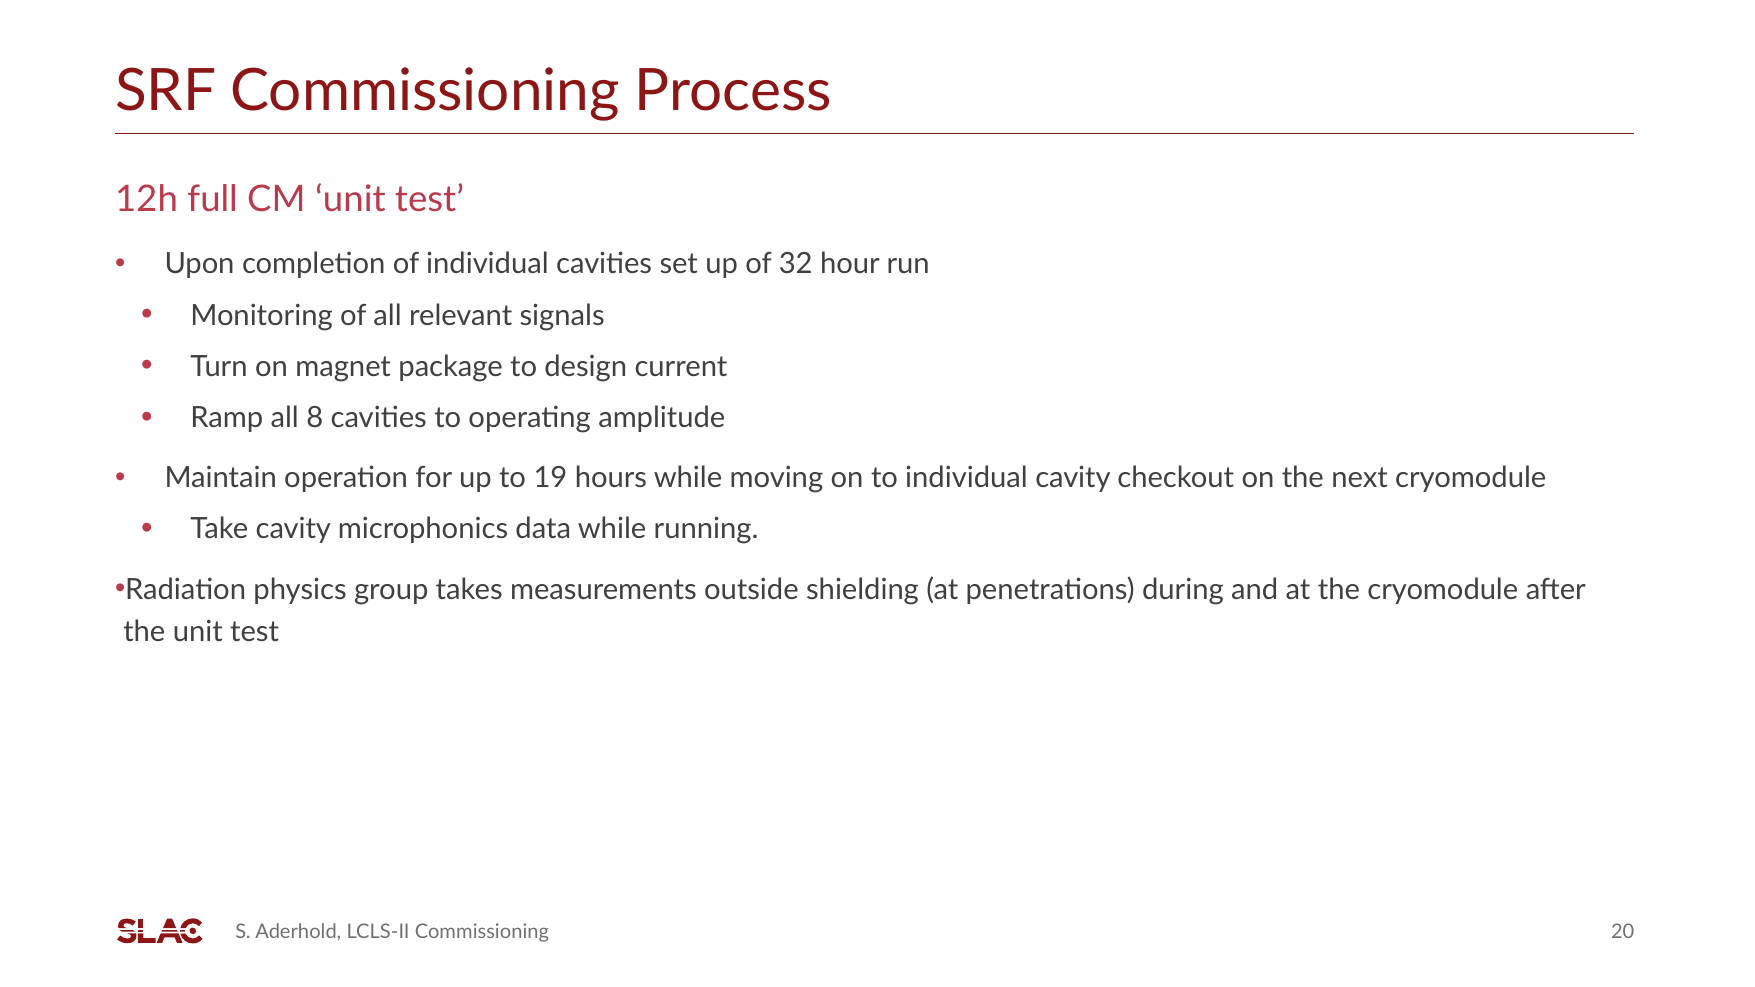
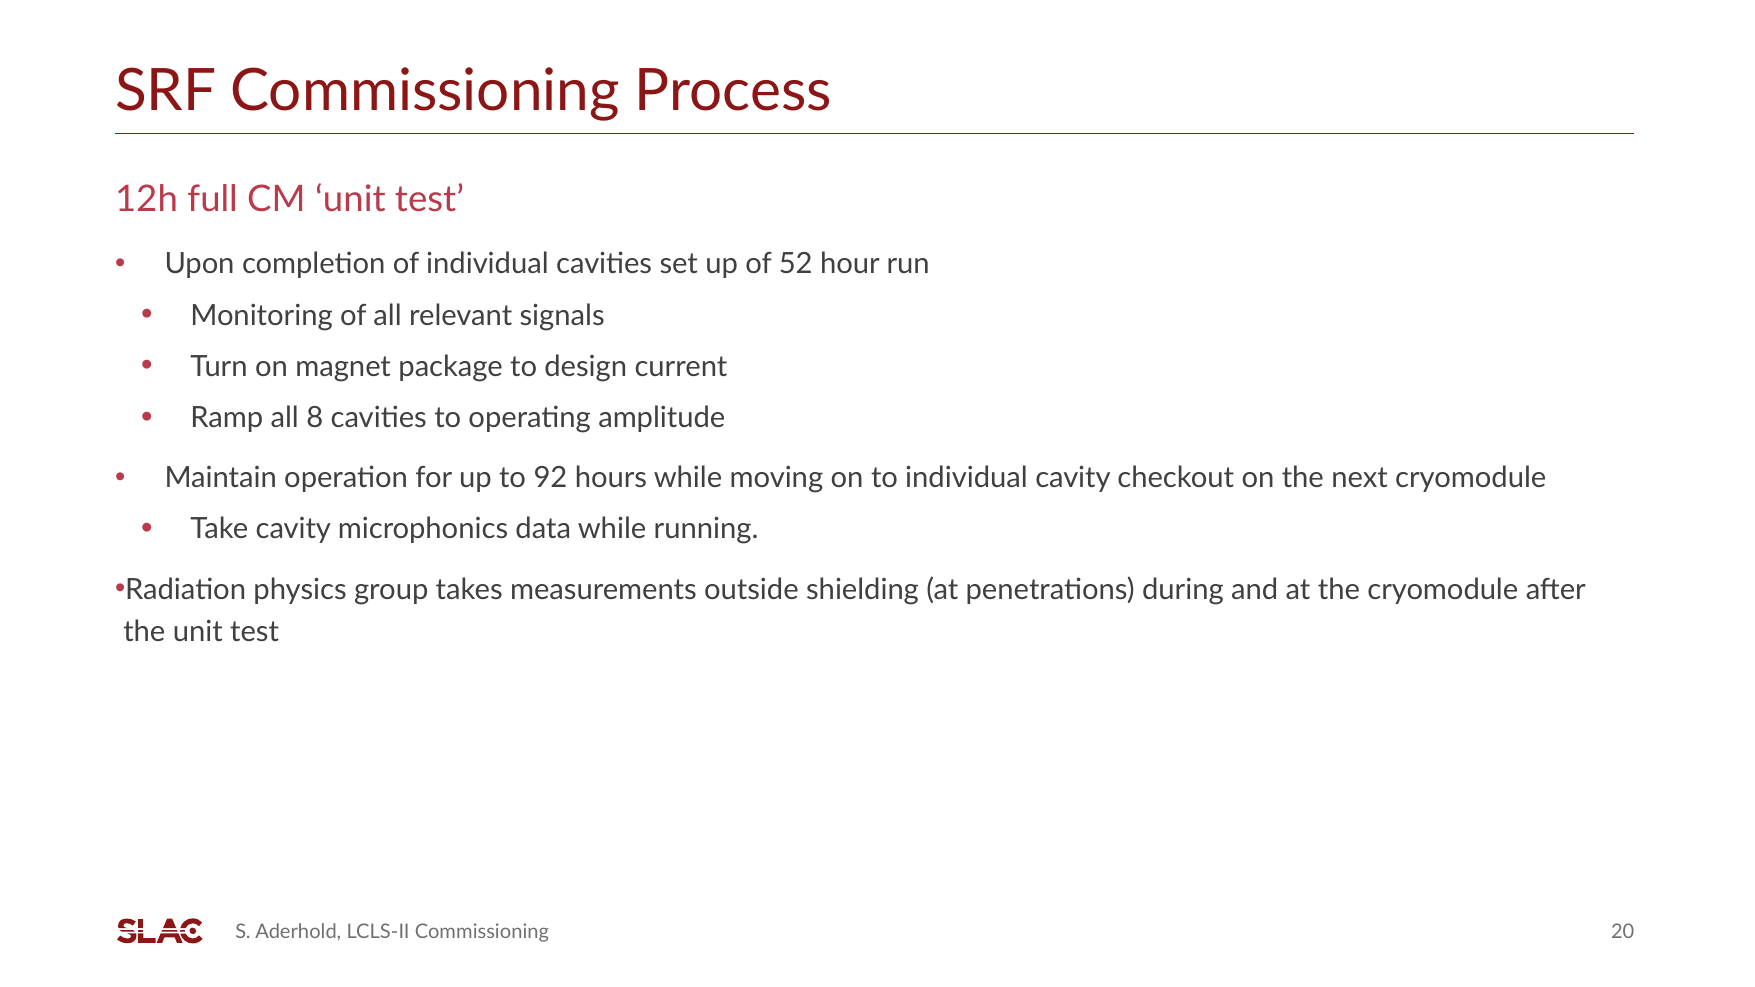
32: 32 -> 52
19: 19 -> 92
